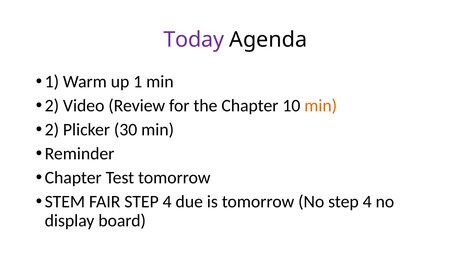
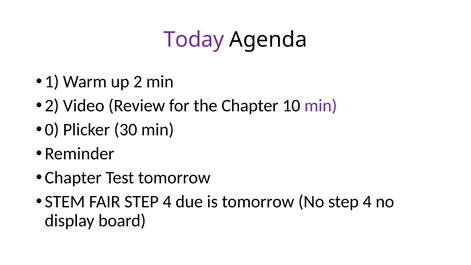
up 1: 1 -> 2
min at (321, 106) colour: orange -> purple
2 at (52, 130): 2 -> 0
